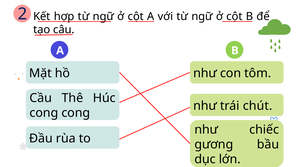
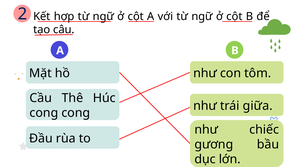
chút: chút -> giữa
